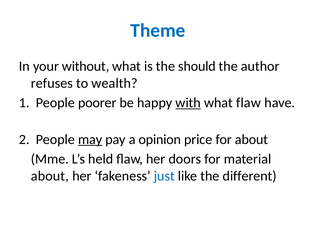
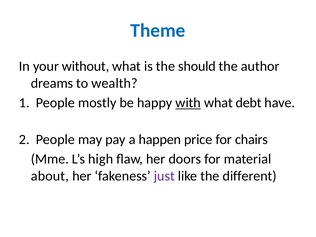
refuses: refuses -> dreams
poorer: poorer -> mostly
what flaw: flaw -> debt
may underline: present -> none
opinion: opinion -> happen
for about: about -> chairs
held: held -> high
just colour: blue -> purple
